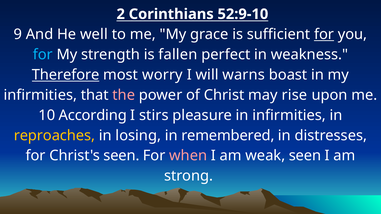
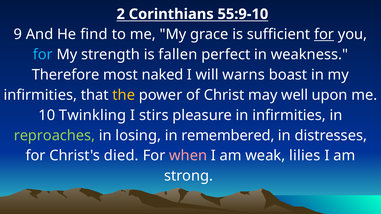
52:9-10: 52:9-10 -> 55:9-10
well: well -> find
Therefore underline: present -> none
worry: worry -> naked
the colour: pink -> yellow
rise: rise -> well
According: According -> Twinkling
reproaches colour: yellow -> light green
Christ's seen: seen -> died
weak seen: seen -> lilies
